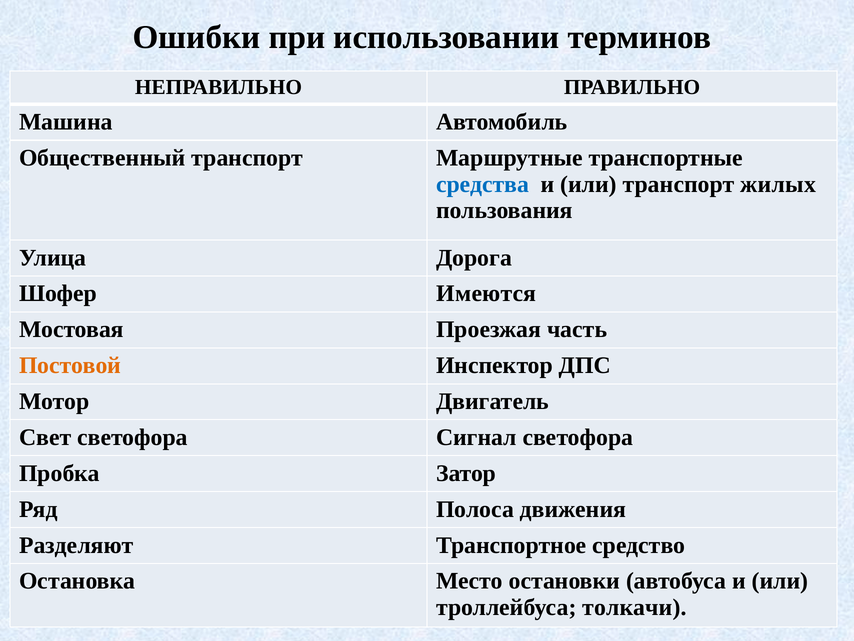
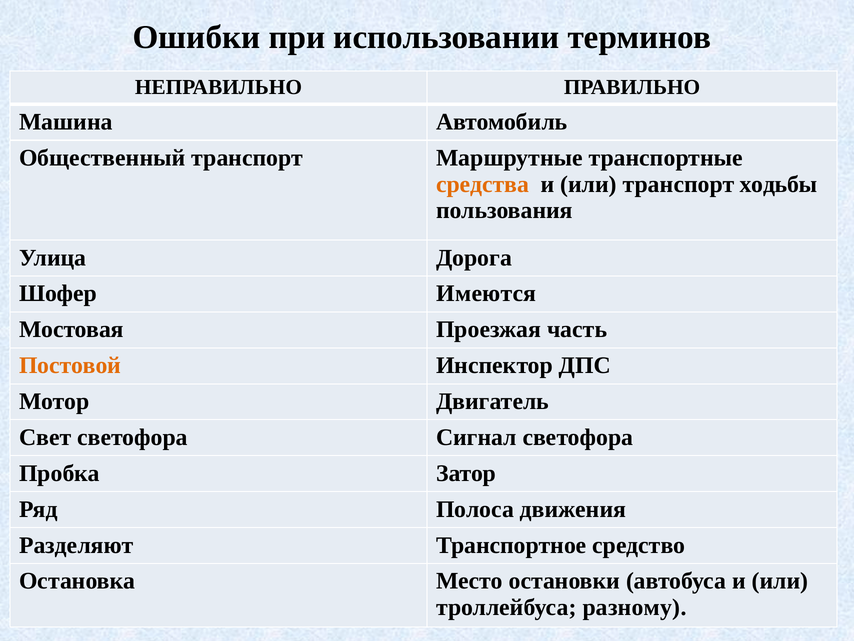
средства colour: blue -> orange
жилых: жилых -> ходьбы
толкачи: толкачи -> разному
